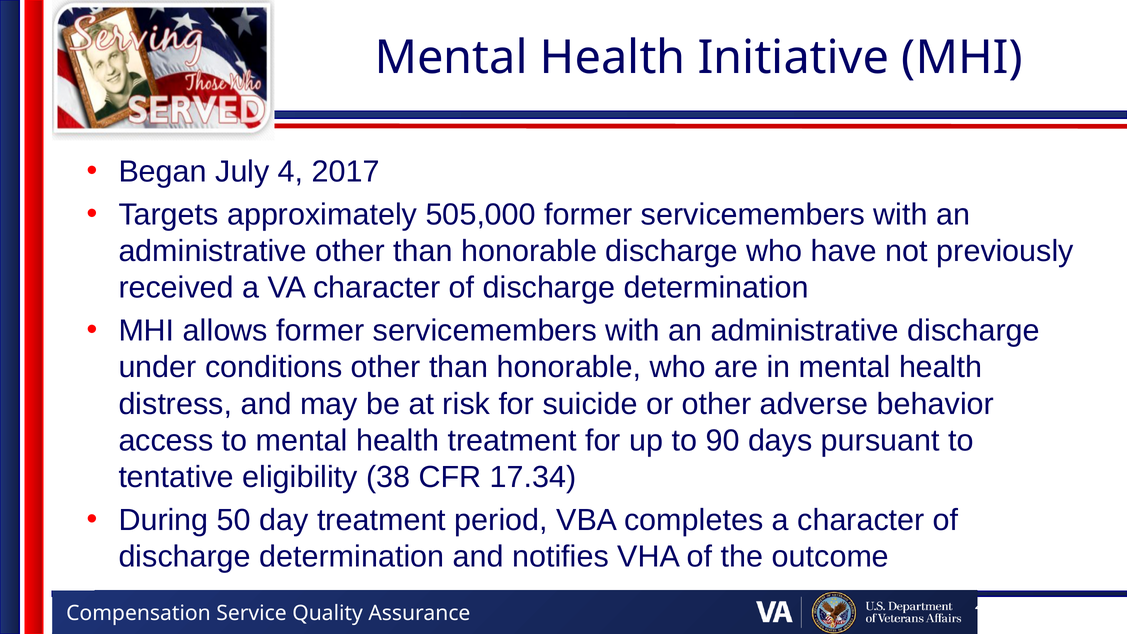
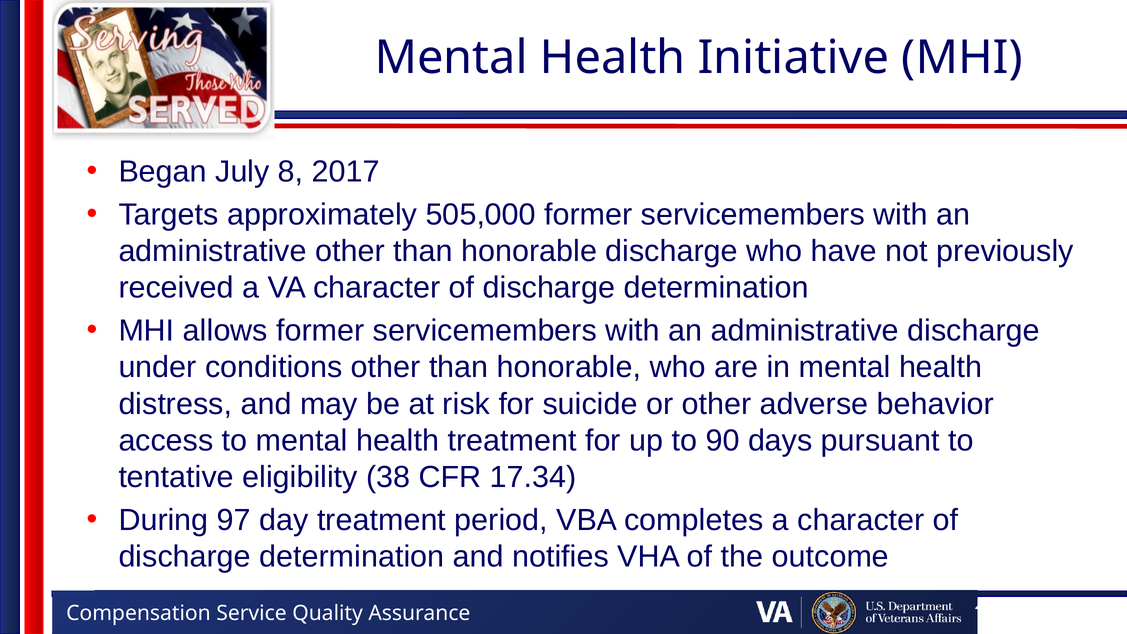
4: 4 -> 8
50: 50 -> 97
